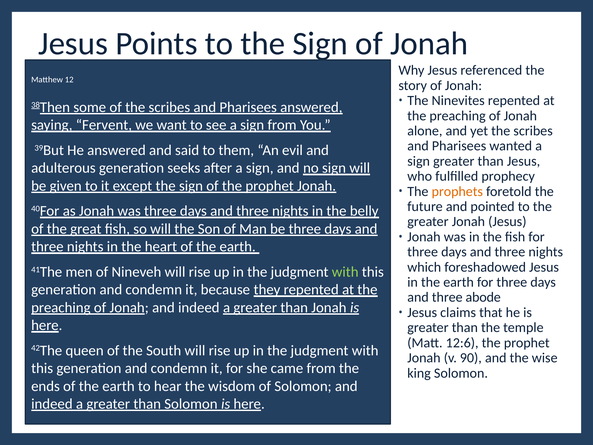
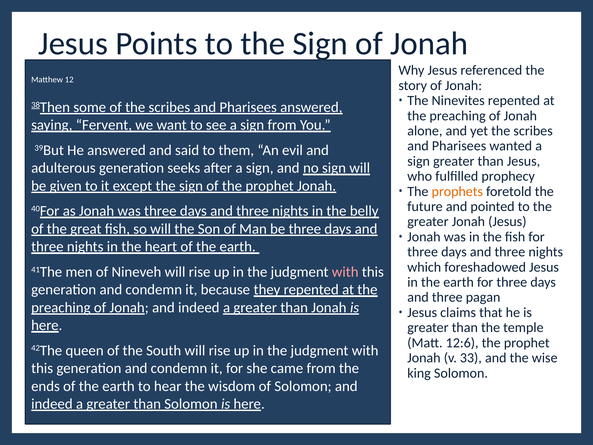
with at (345, 272) colour: light green -> pink
abode: abode -> pagan
90: 90 -> 33
